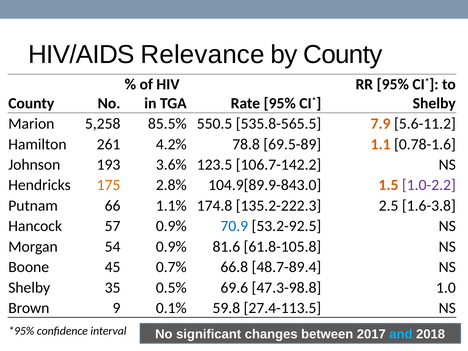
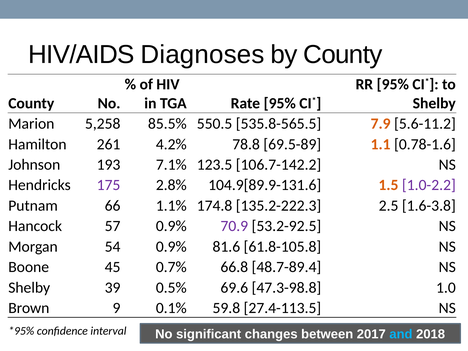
Relevance: Relevance -> Diagnoses
3.6%: 3.6% -> 7.1%
175 colour: orange -> purple
104.9[89.9-843.0: 104.9[89.9-843.0 -> 104.9[89.9-131.6
70.9 colour: blue -> purple
35: 35 -> 39
